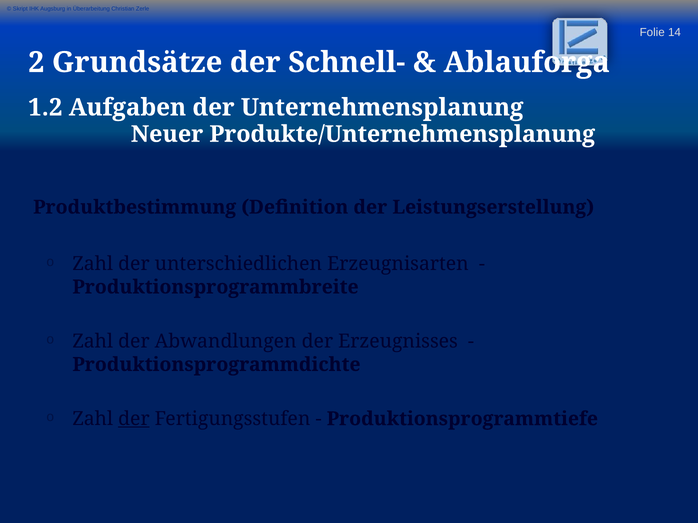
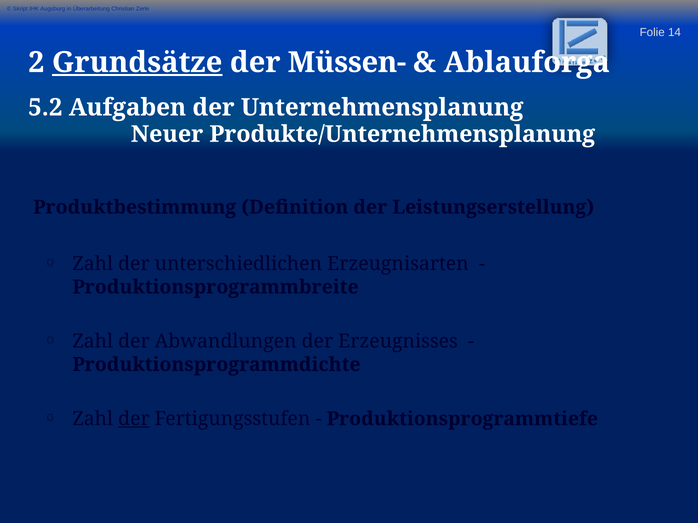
Grundsätze underline: none -> present
Schnell-: Schnell- -> Müssen-
1.2: 1.2 -> 5.2
